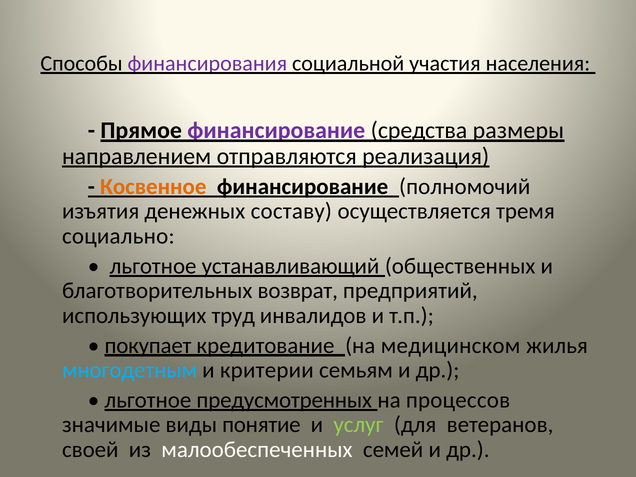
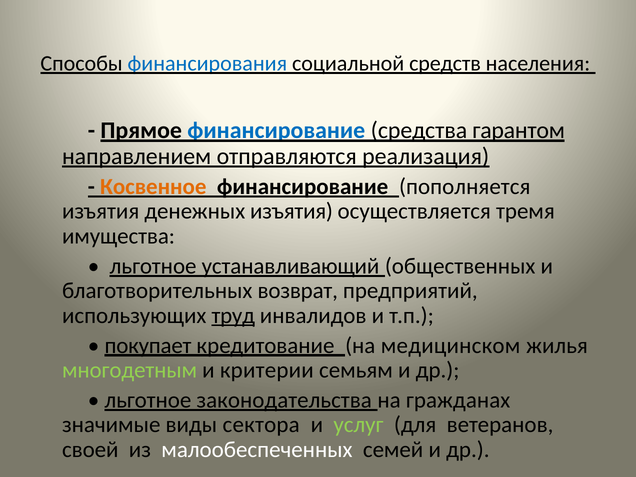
финансирования colour: purple -> blue
участия: участия -> средств
финансирование at (276, 130) colour: purple -> blue
размеры: размеры -> гарантом
полномочий: полномочий -> пополняется
денежных составу: составу -> изъятия
социально: социально -> имущества
труд underline: none -> present
многодетным colour: light blue -> light green
предусмотренных: предусмотренных -> законодательства
процессов: процессов -> гражданах
понятие: понятие -> сектора
